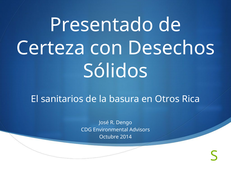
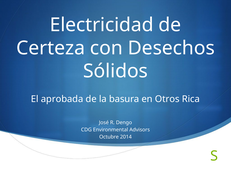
Presentado: Presentado -> Electricidad
sanitarios: sanitarios -> aprobada
